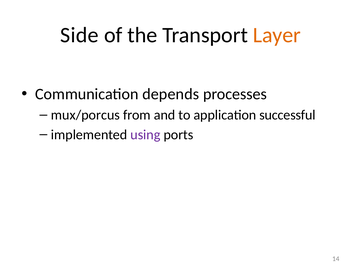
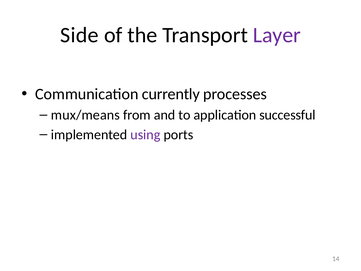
Layer colour: orange -> purple
depends: depends -> currently
mux/porcus: mux/porcus -> mux/means
